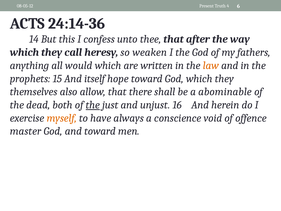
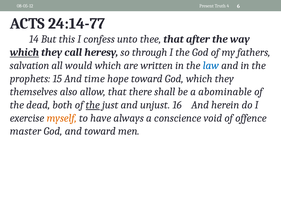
24:14-36: 24:14-36 -> 24:14-77
which at (24, 52) underline: none -> present
weaken: weaken -> through
anything: anything -> salvation
law colour: orange -> blue
itself: itself -> time
